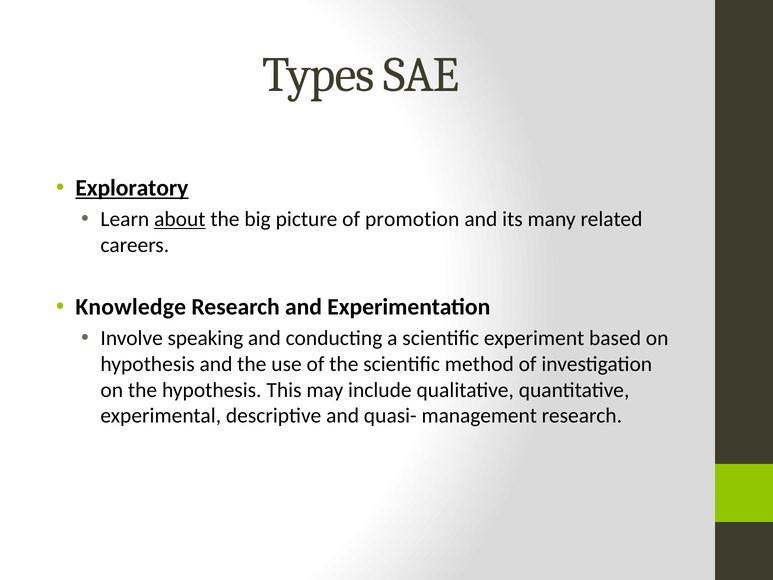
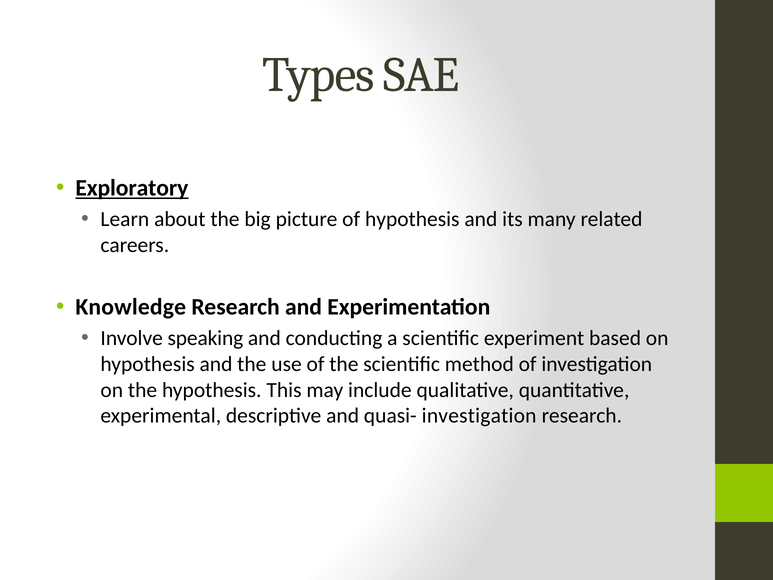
about underline: present -> none
of promotion: promotion -> hypothesis
quasi- management: management -> investigation
